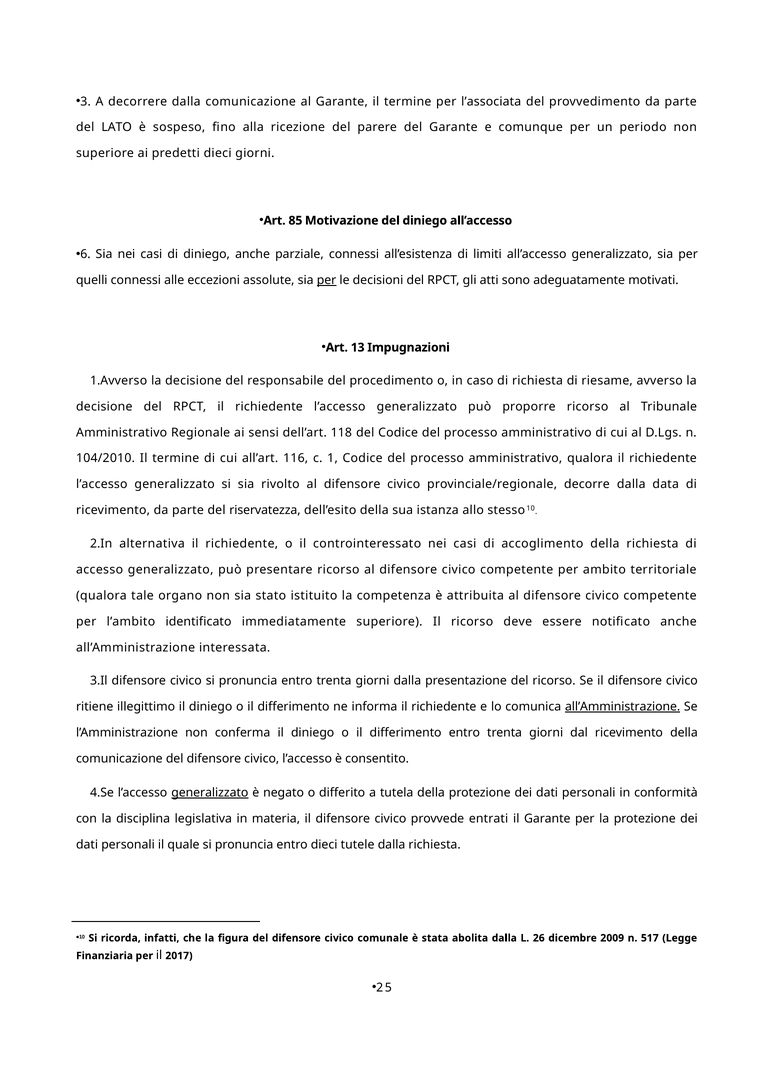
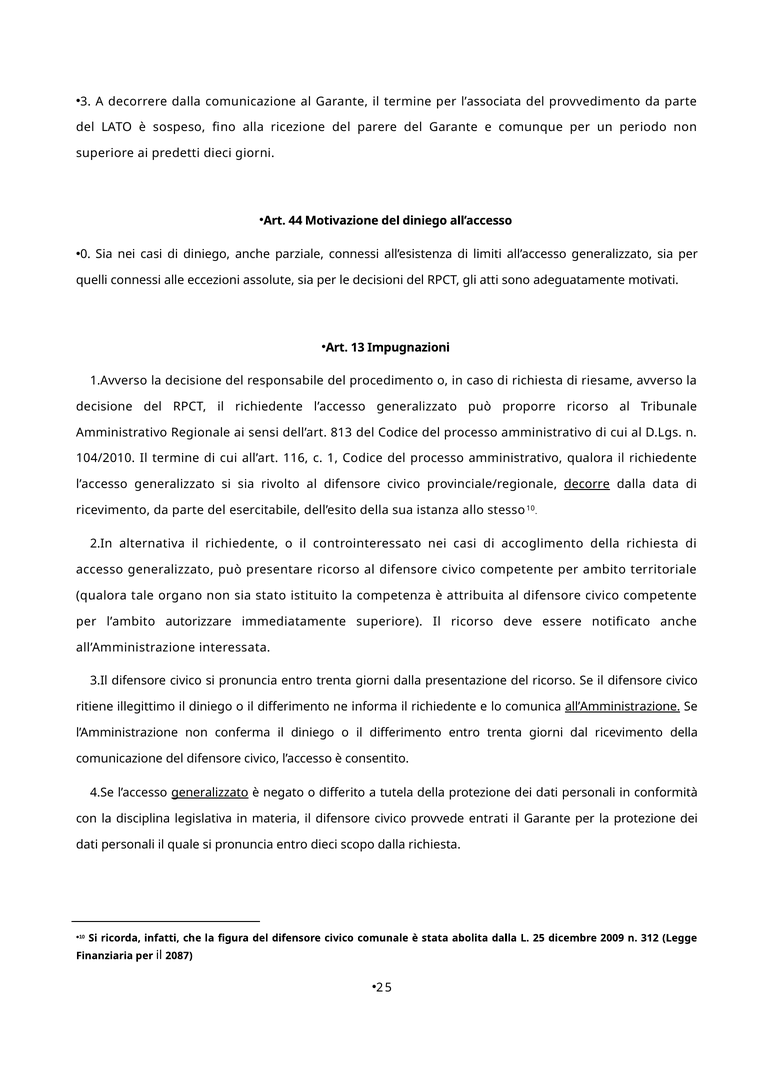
85: 85 -> 44
6: 6 -> 0
per at (327, 280) underline: present -> none
118: 118 -> 813
decorre underline: none -> present
riservatezza: riservatezza -> esercitabile
identificato: identificato -> autorizzare
tutele: tutele -> scopo
L 26: 26 -> 25
517: 517 -> 312
2017: 2017 -> 2087
